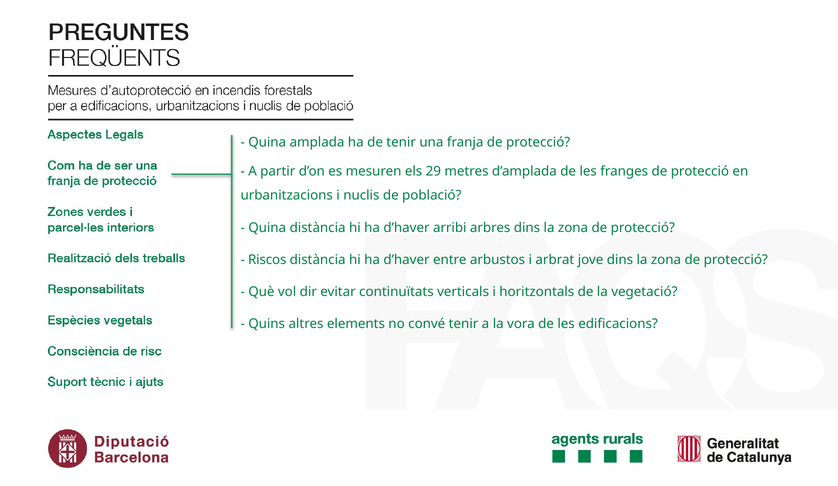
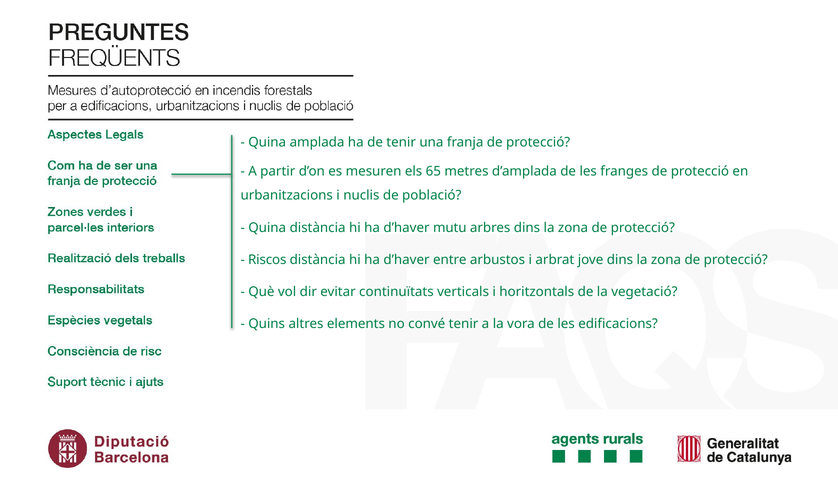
29: 29 -> 65
arribi: arribi -> mutu
